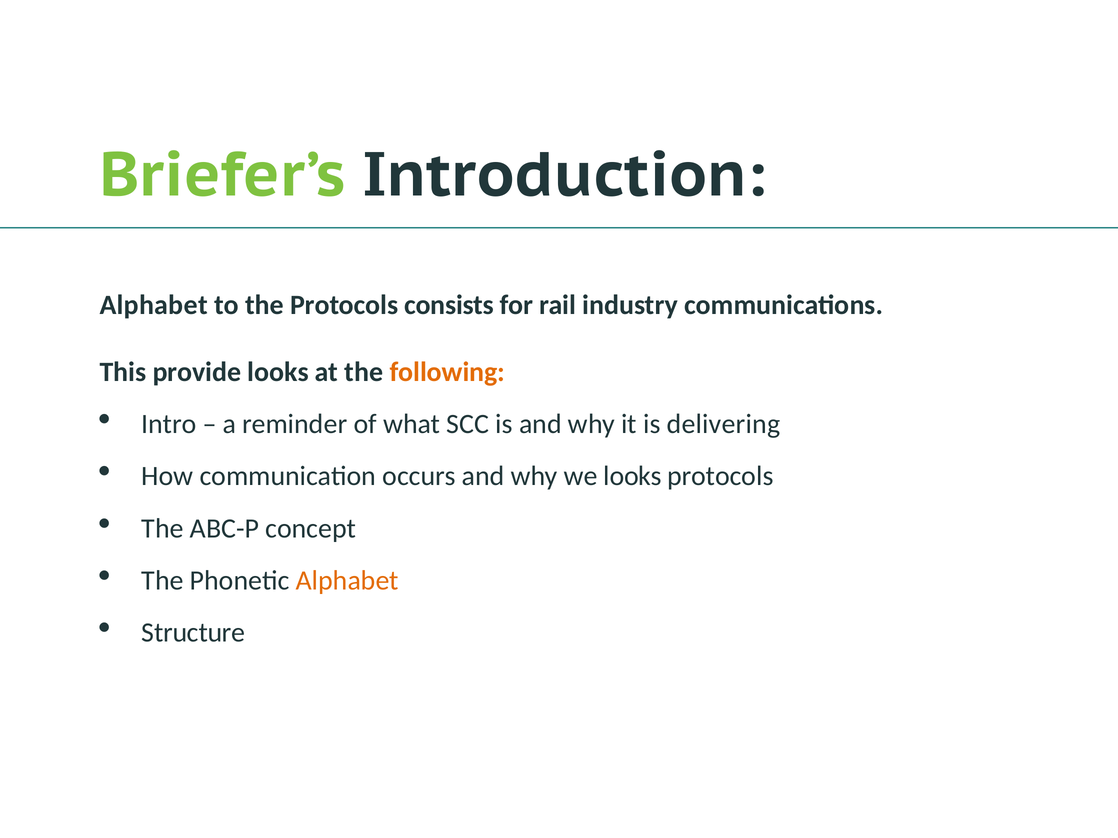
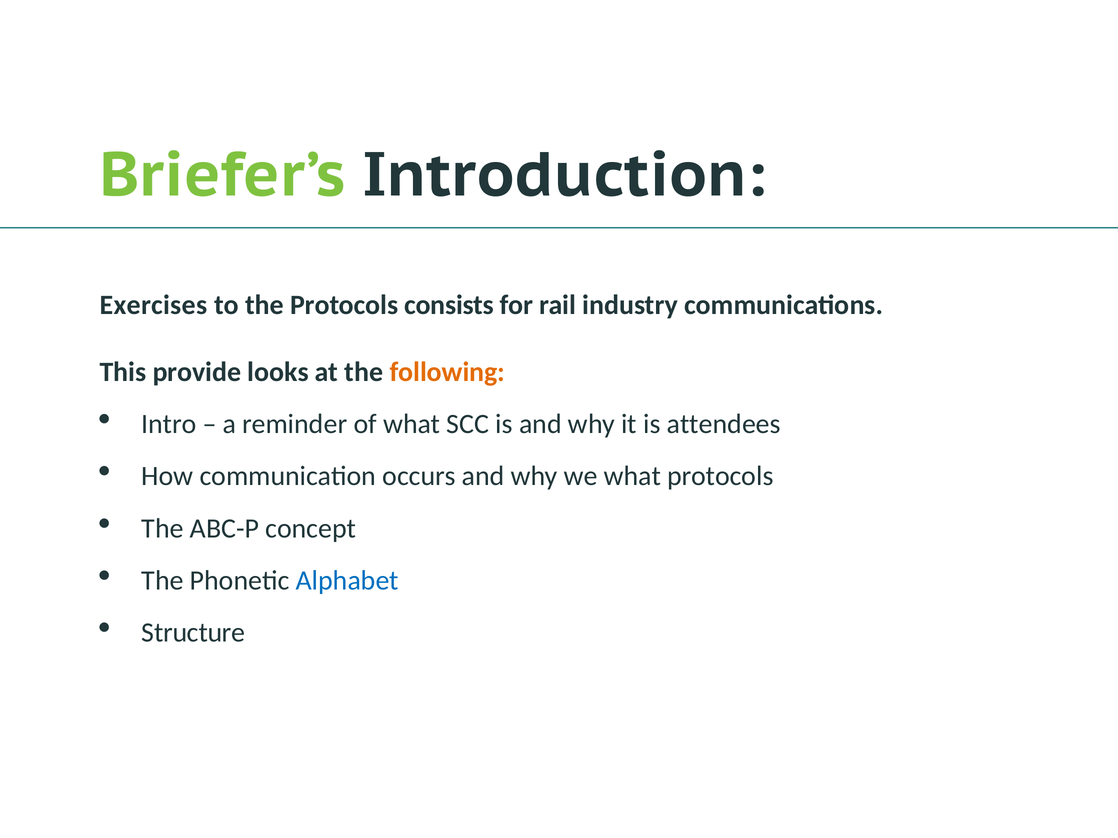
Alphabet at (154, 305): Alphabet -> Exercises
delivering: delivering -> attendees
we looks: looks -> what
Alphabet at (347, 581) colour: orange -> blue
